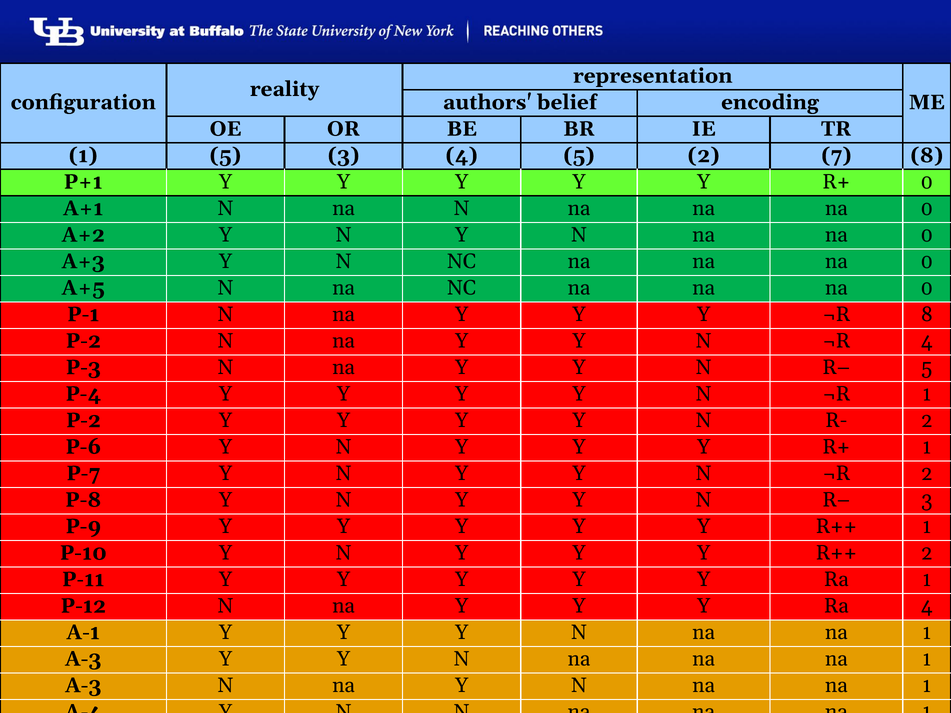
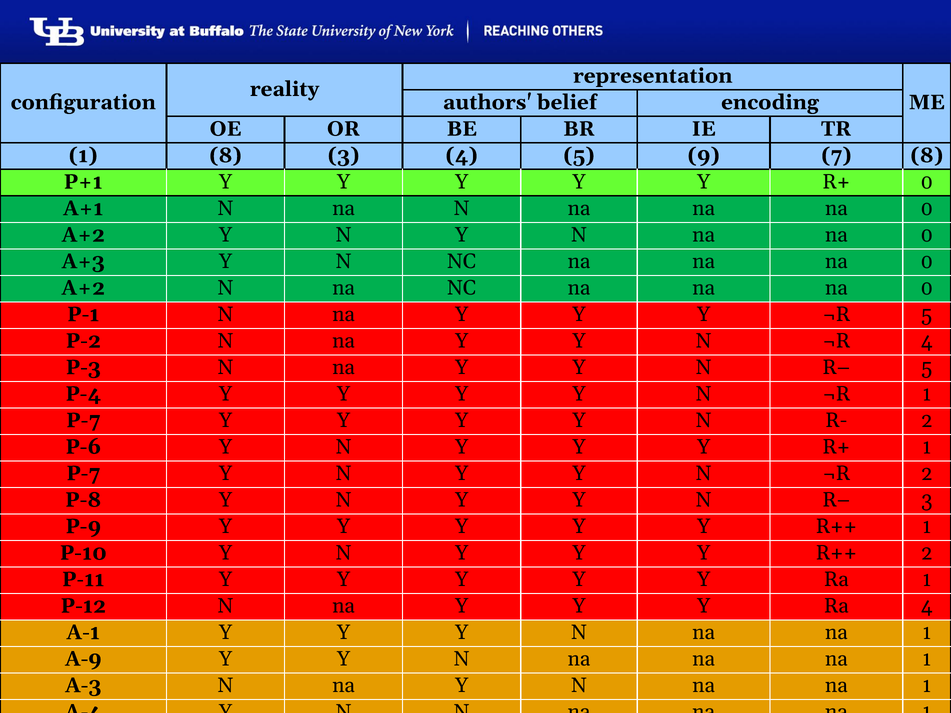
1 5: 5 -> 8
5 2: 2 -> 9
A+5 at (83, 288): A+5 -> A+2
¬R 8: 8 -> 5
P-2 at (83, 420): P-2 -> P-7
A-3 at (83, 659): A-3 -> A-9
